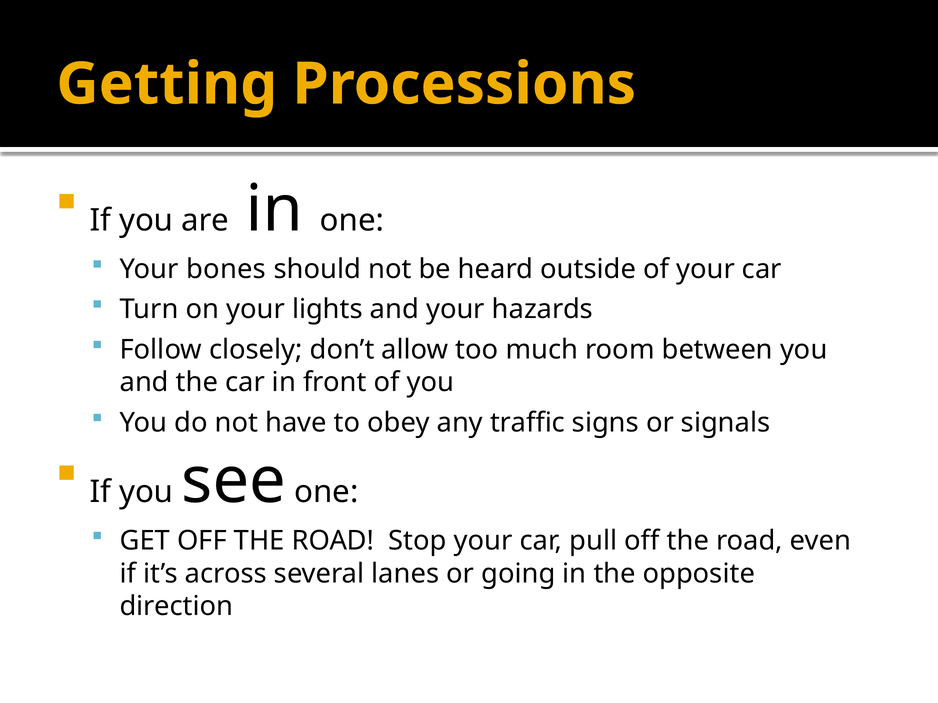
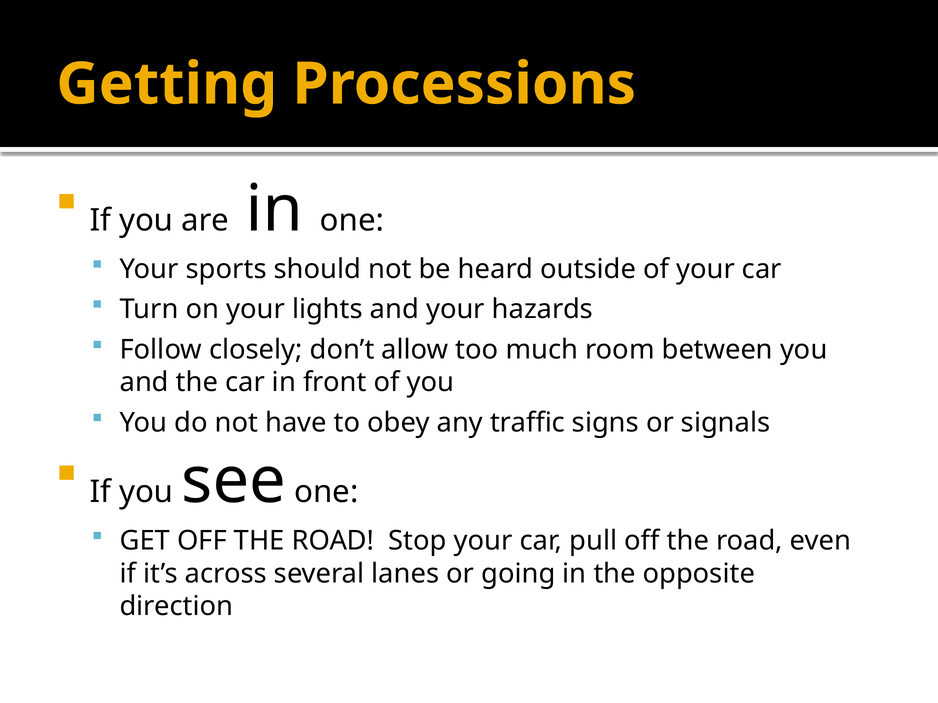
bones: bones -> sports
